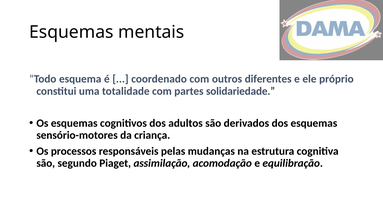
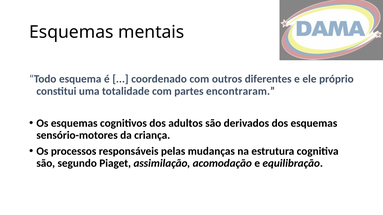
solidariedade: solidariedade -> encontraram
